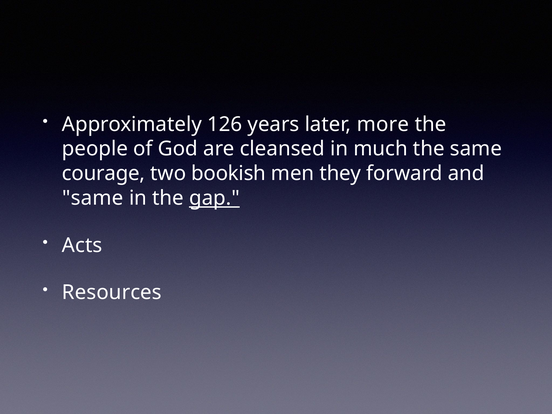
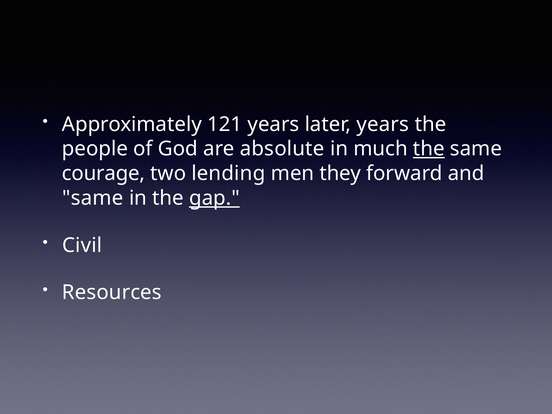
126: 126 -> 121
later more: more -> years
cleansed: cleansed -> absolute
the at (429, 149) underline: none -> present
bookish: bookish -> lending
Acts: Acts -> Civil
